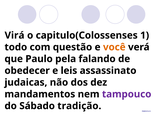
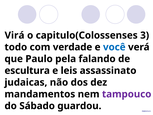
1: 1 -> 3
questão: questão -> verdade
você colour: orange -> blue
obedecer: obedecer -> escultura
tradição: tradição -> guardou
